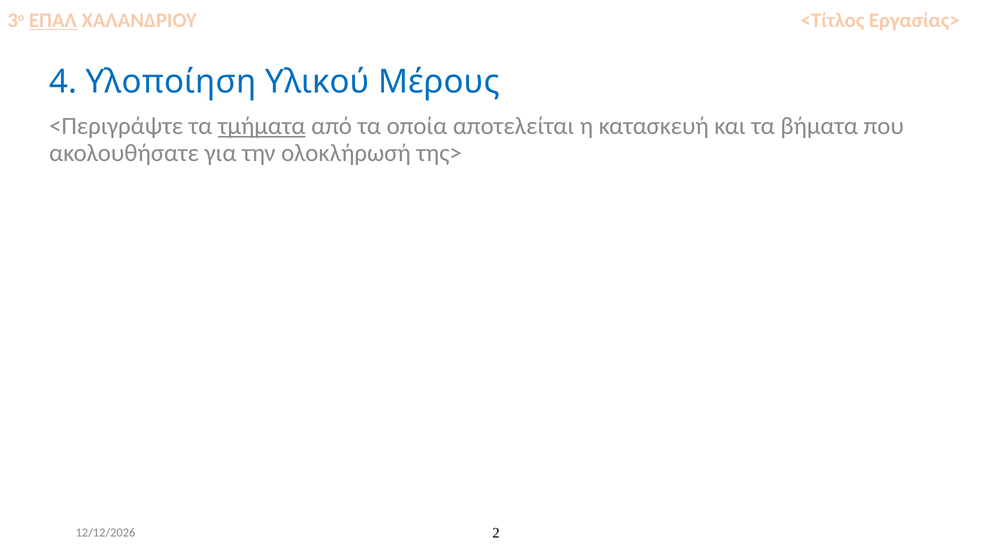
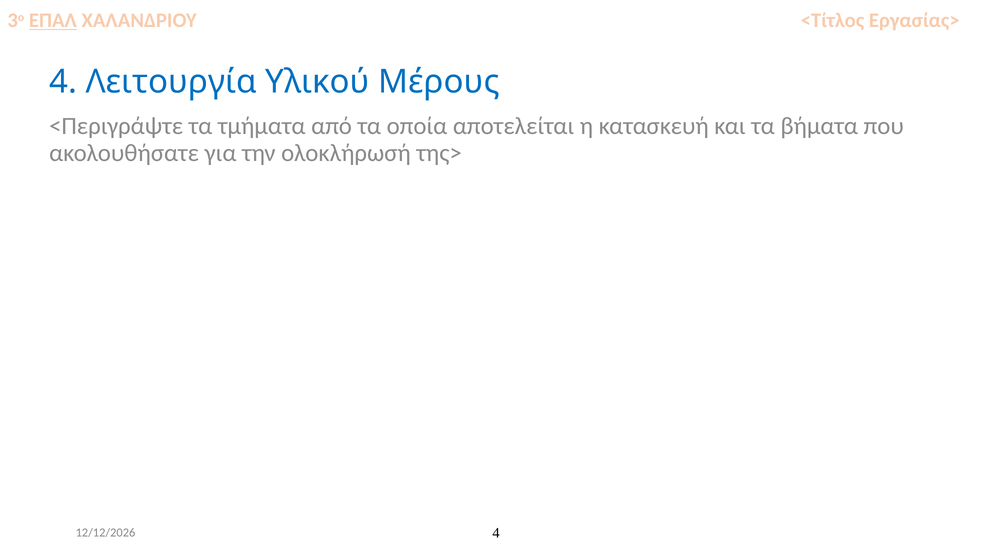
Υλοποίηση: Υλοποίηση -> Λειτουργία
τμήματα underline: present -> none
2 at (496, 533): 2 -> 4
